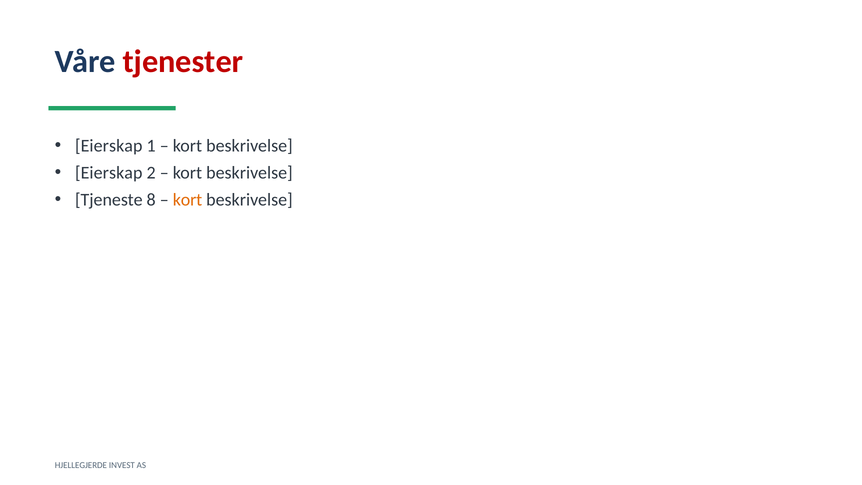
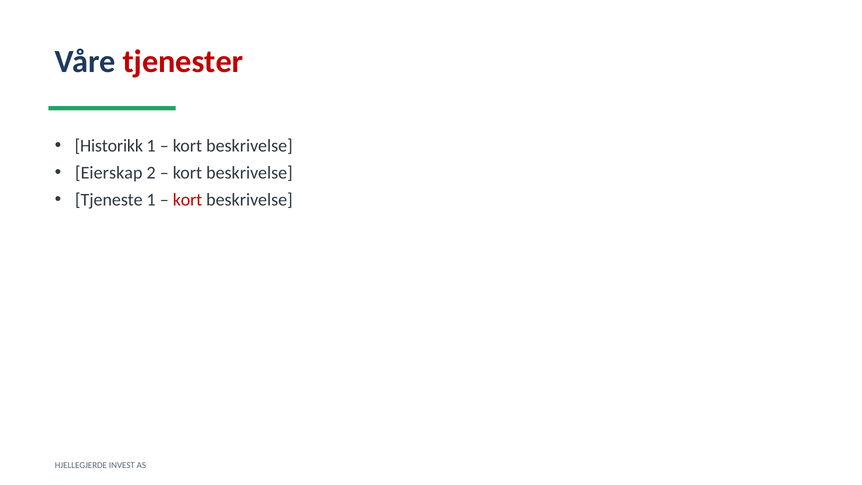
Eierskap at (109, 146): Eierskap -> Historikk
Tjeneste 8: 8 -> 1
kort at (188, 200) colour: orange -> red
